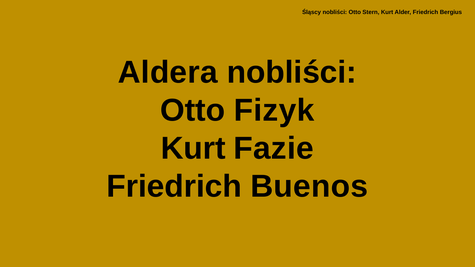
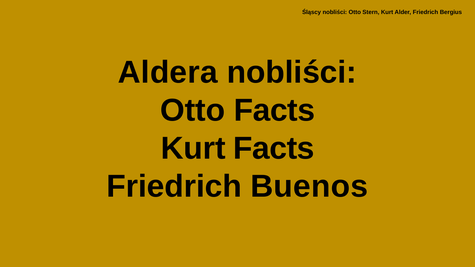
Otto Fizyk: Fizyk -> Facts
Kurt Fazie: Fazie -> Facts
